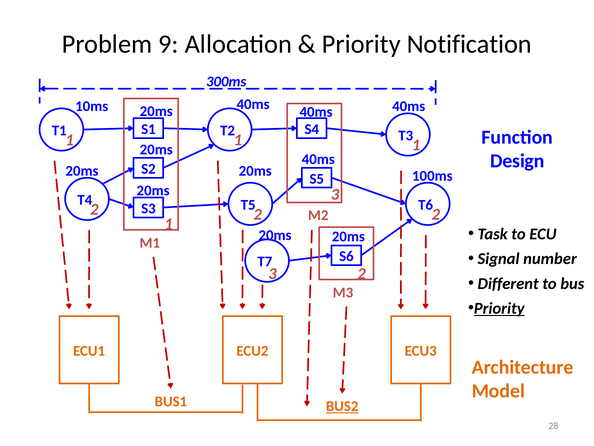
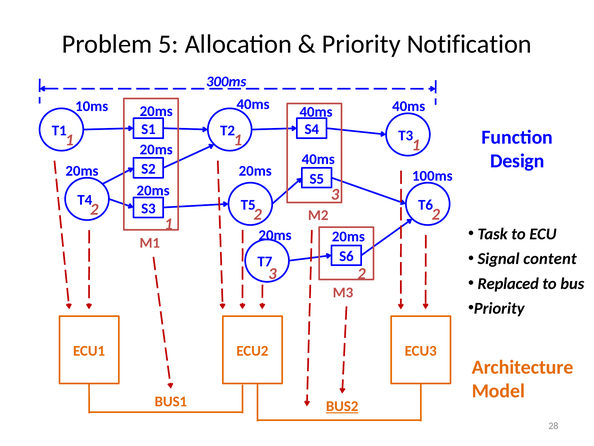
9: 9 -> 5
number: number -> content
Different: Different -> Replaced
Priority at (499, 308) underline: present -> none
